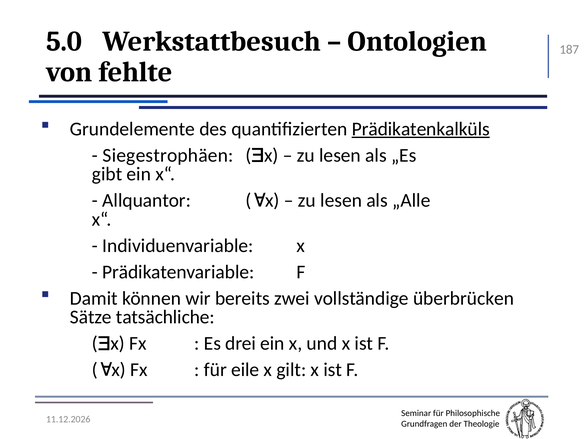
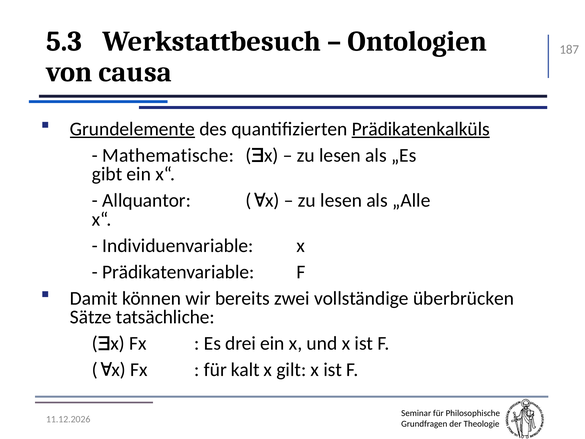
5.0: 5.0 -> 5.3
fehlte: fehlte -> causa
Grundelemente underline: none -> present
Siegestrophäen: Siegestrophäen -> Mathematische
eile: eile -> kalt
